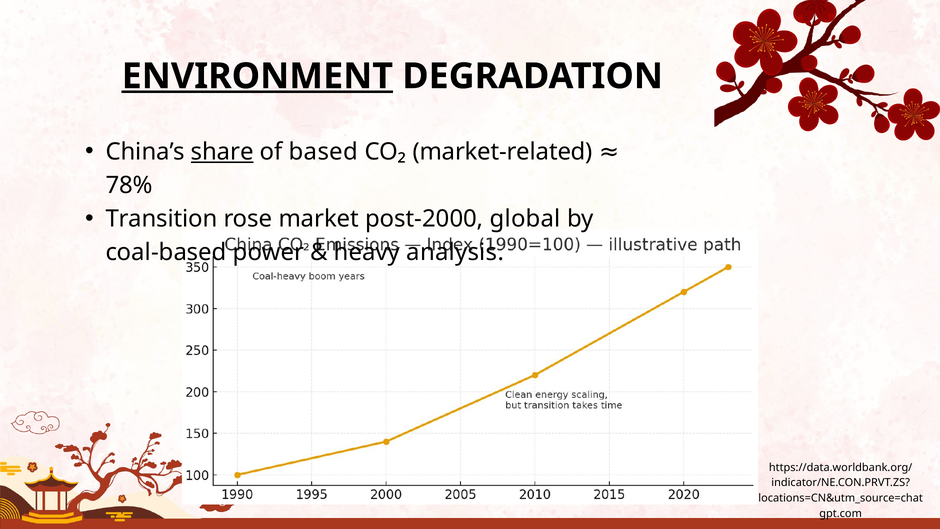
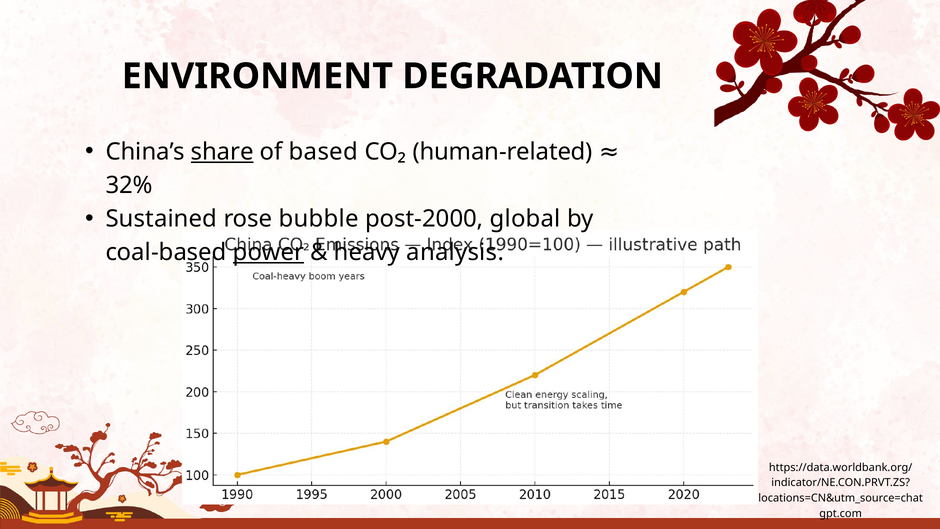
ENVIRONMENT underline: present -> none
market-related: market-related -> human-related
78%: 78% -> 32%
Transition: Transition -> Sustained
market: market -> bubble
power underline: none -> present
